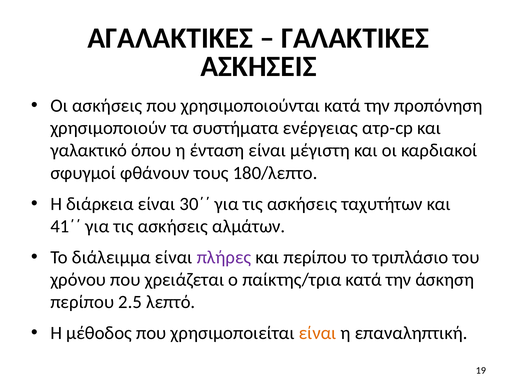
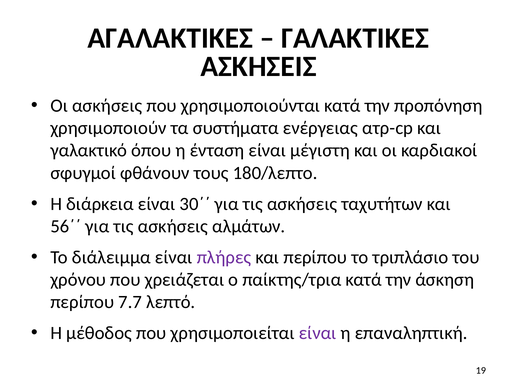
41΄΄: 41΄΄ -> 56΄΄
2.5: 2.5 -> 7.7
είναι at (318, 333) colour: orange -> purple
